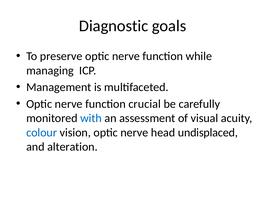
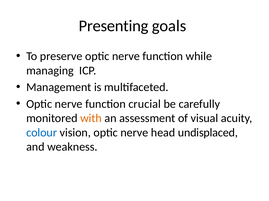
Diagnostic: Diagnostic -> Presenting
with colour: blue -> orange
alteration: alteration -> weakness
